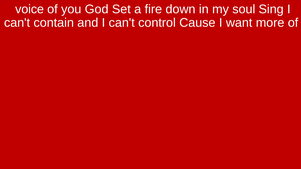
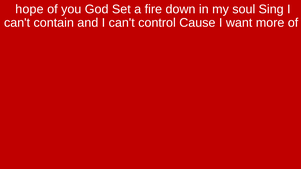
voice: voice -> hope
